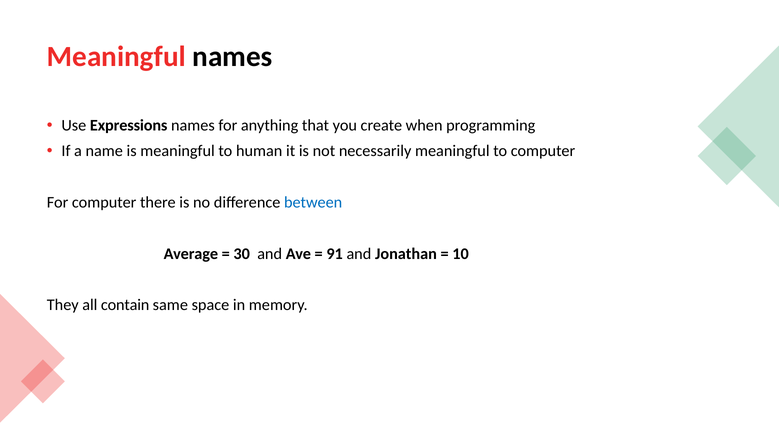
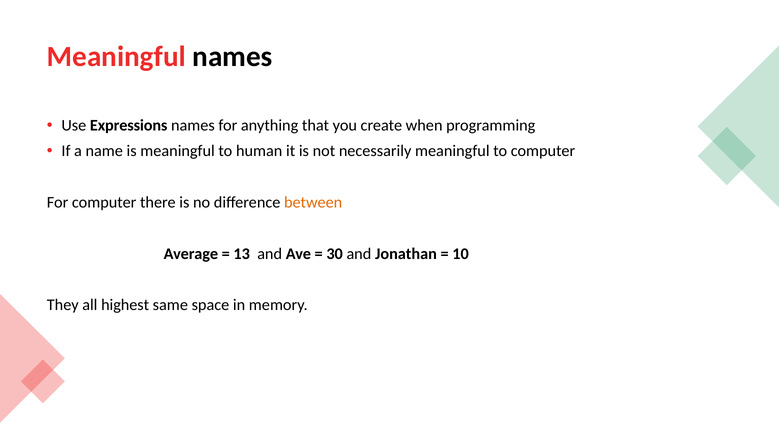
between colour: blue -> orange
30 at (242, 254): 30 -> 13
91: 91 -> 30
contain: contain -> highest
